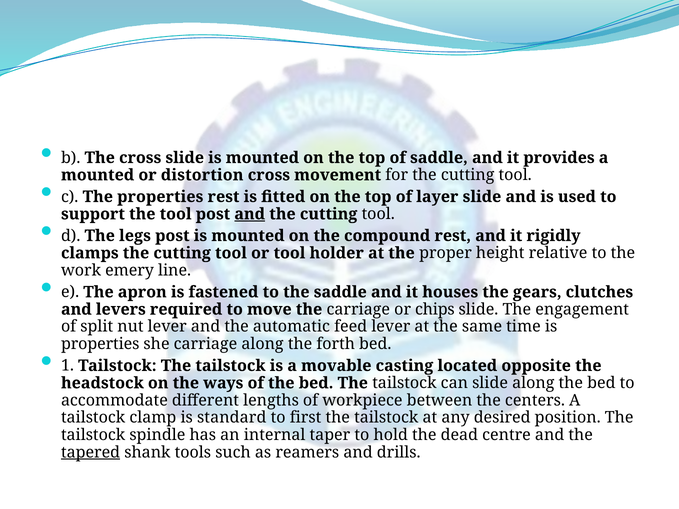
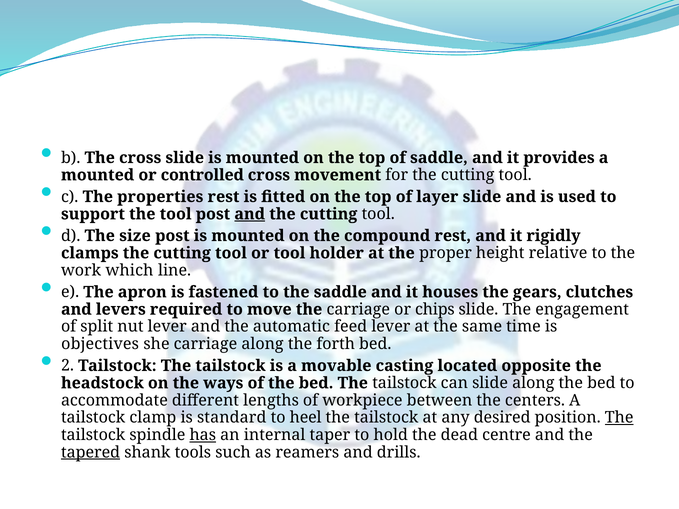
distortion: distortion -> controlled
legs: legs -> size
emery: emery -> which
properties at (100, 344): properties -> objectives
1: 1 -> 2
first: first -> heel
The at (619, 418) underline: none -> present
has underline: none -> present
